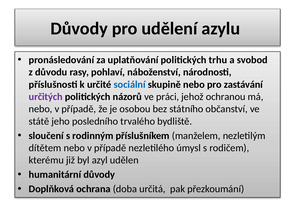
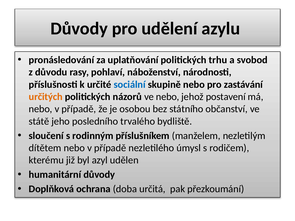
určitých colour: purple -> orange
ve práci: práci -> nebo
ochranou: ochranou -> postavení
